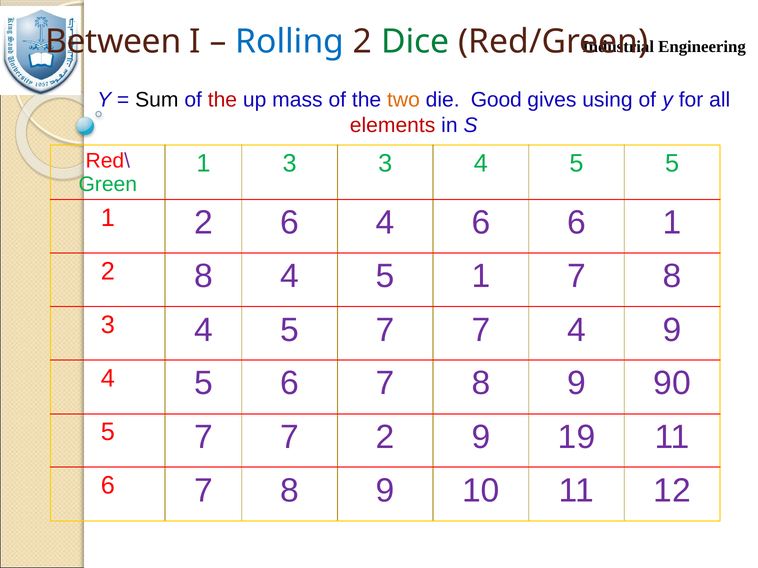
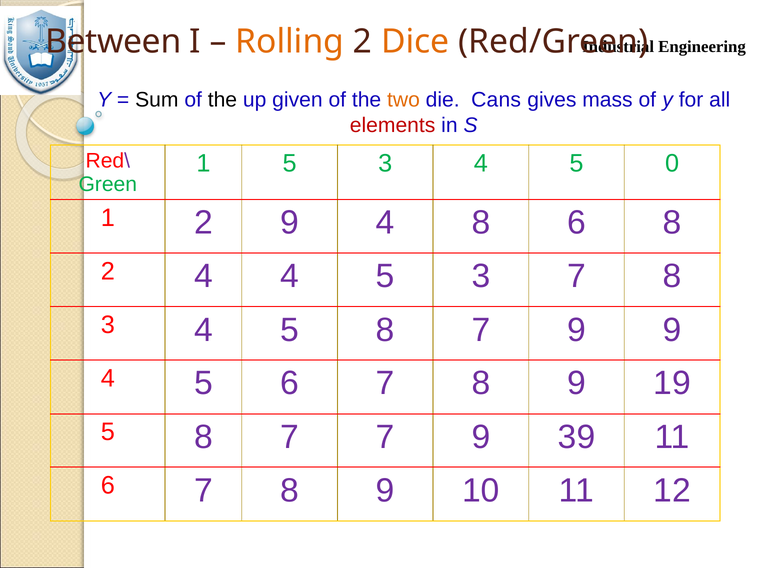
Rolling colour: blue -> orange
Dice colour: green -> orange
the at (222, 100) colour: red -> black
mass: mass -> given
Good: Good -> Cans
using: using -> mass
1 3: 3 -> 5
5 5: 5 -> 0
2 6: 6 -> 9
4 6: 6 -> 8
6 1: 1 -> 8
2 8: 8 -> 4
4 5 1: 1 -> 3
4 5 7: 7 -> 8
4 at (576, 330): 4 -> 9
90: 90 -> 19
7 at (203, 437): 7 -> 8
7 2: 2 -> 7
19: 19 -> 39
